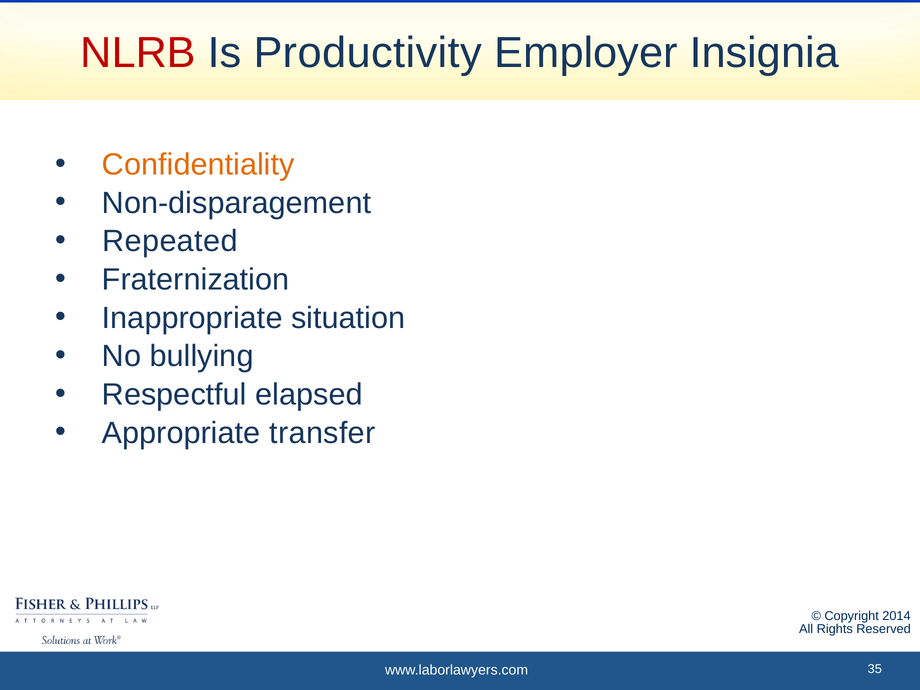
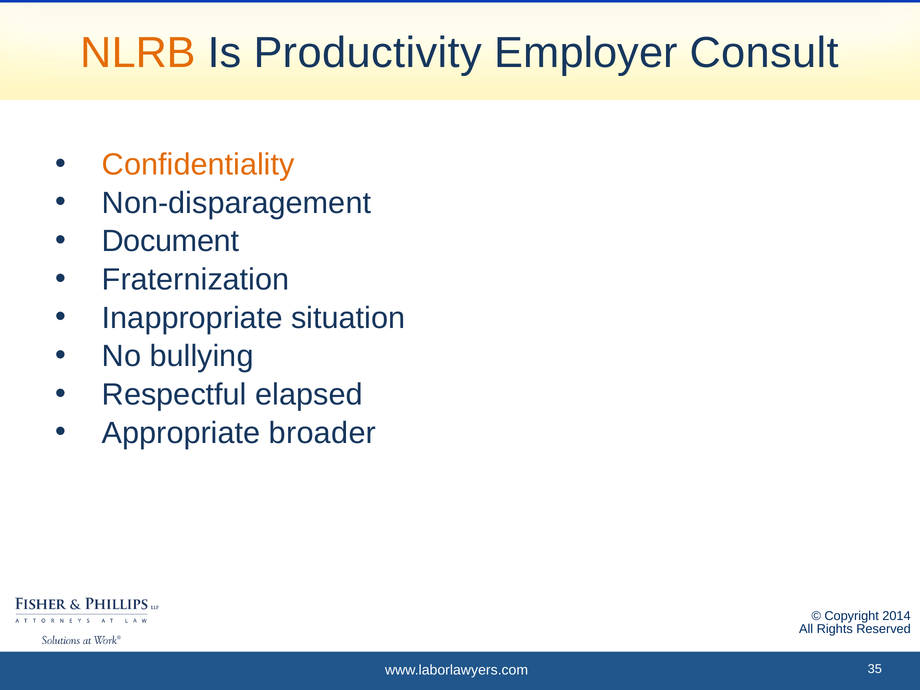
NLRB colour: red -> orange
Insignia: Insignia -> Consult
Repeated: Repeated -> Document
transfer: transfer -> broader
